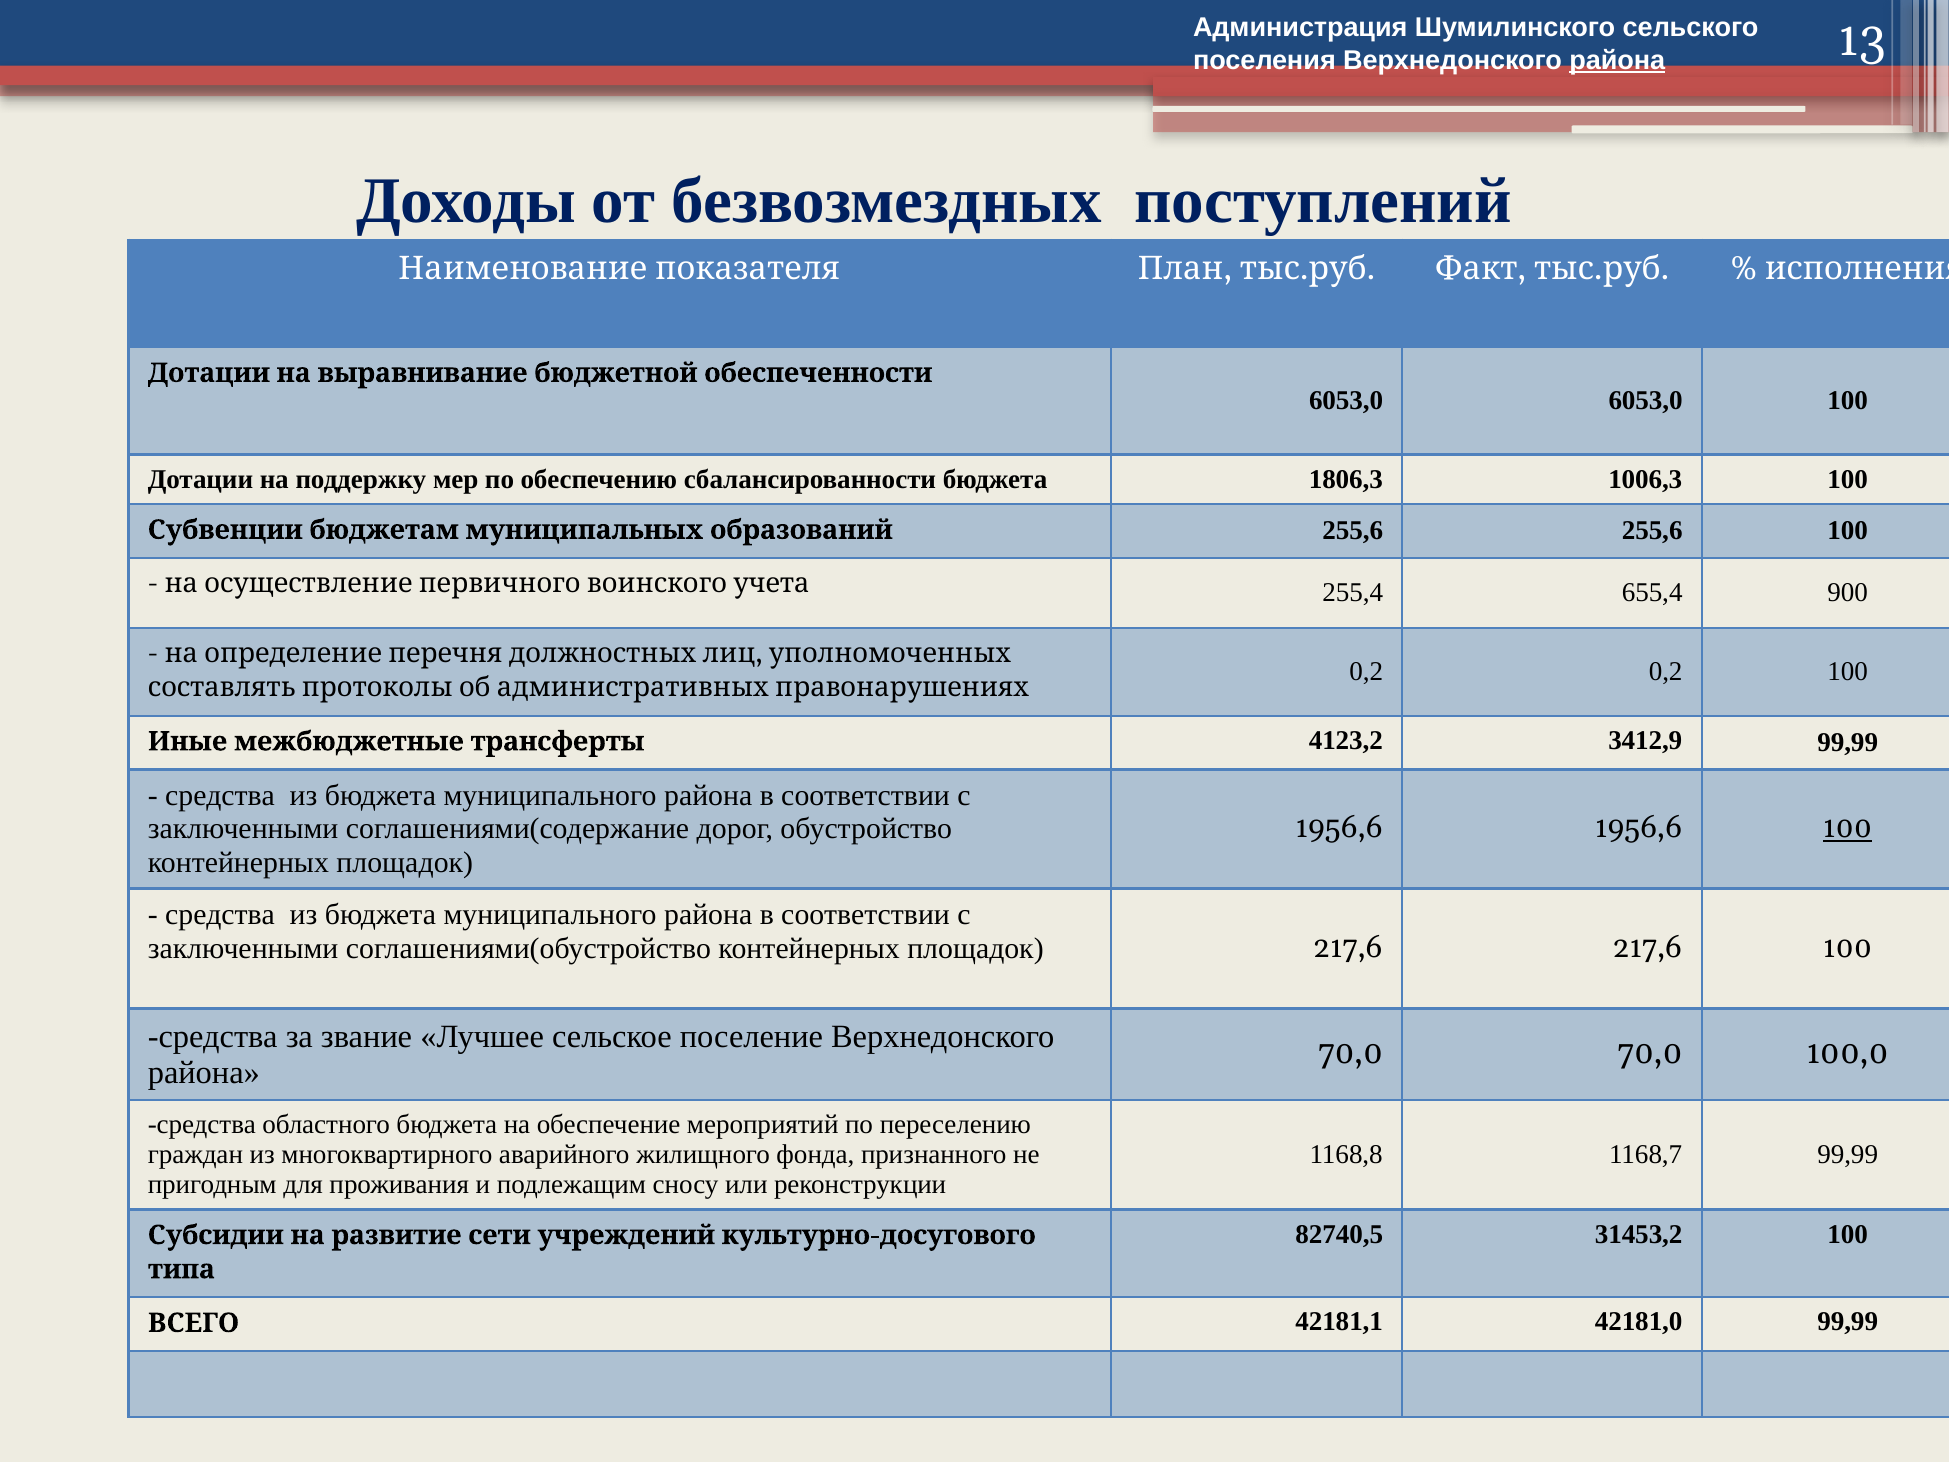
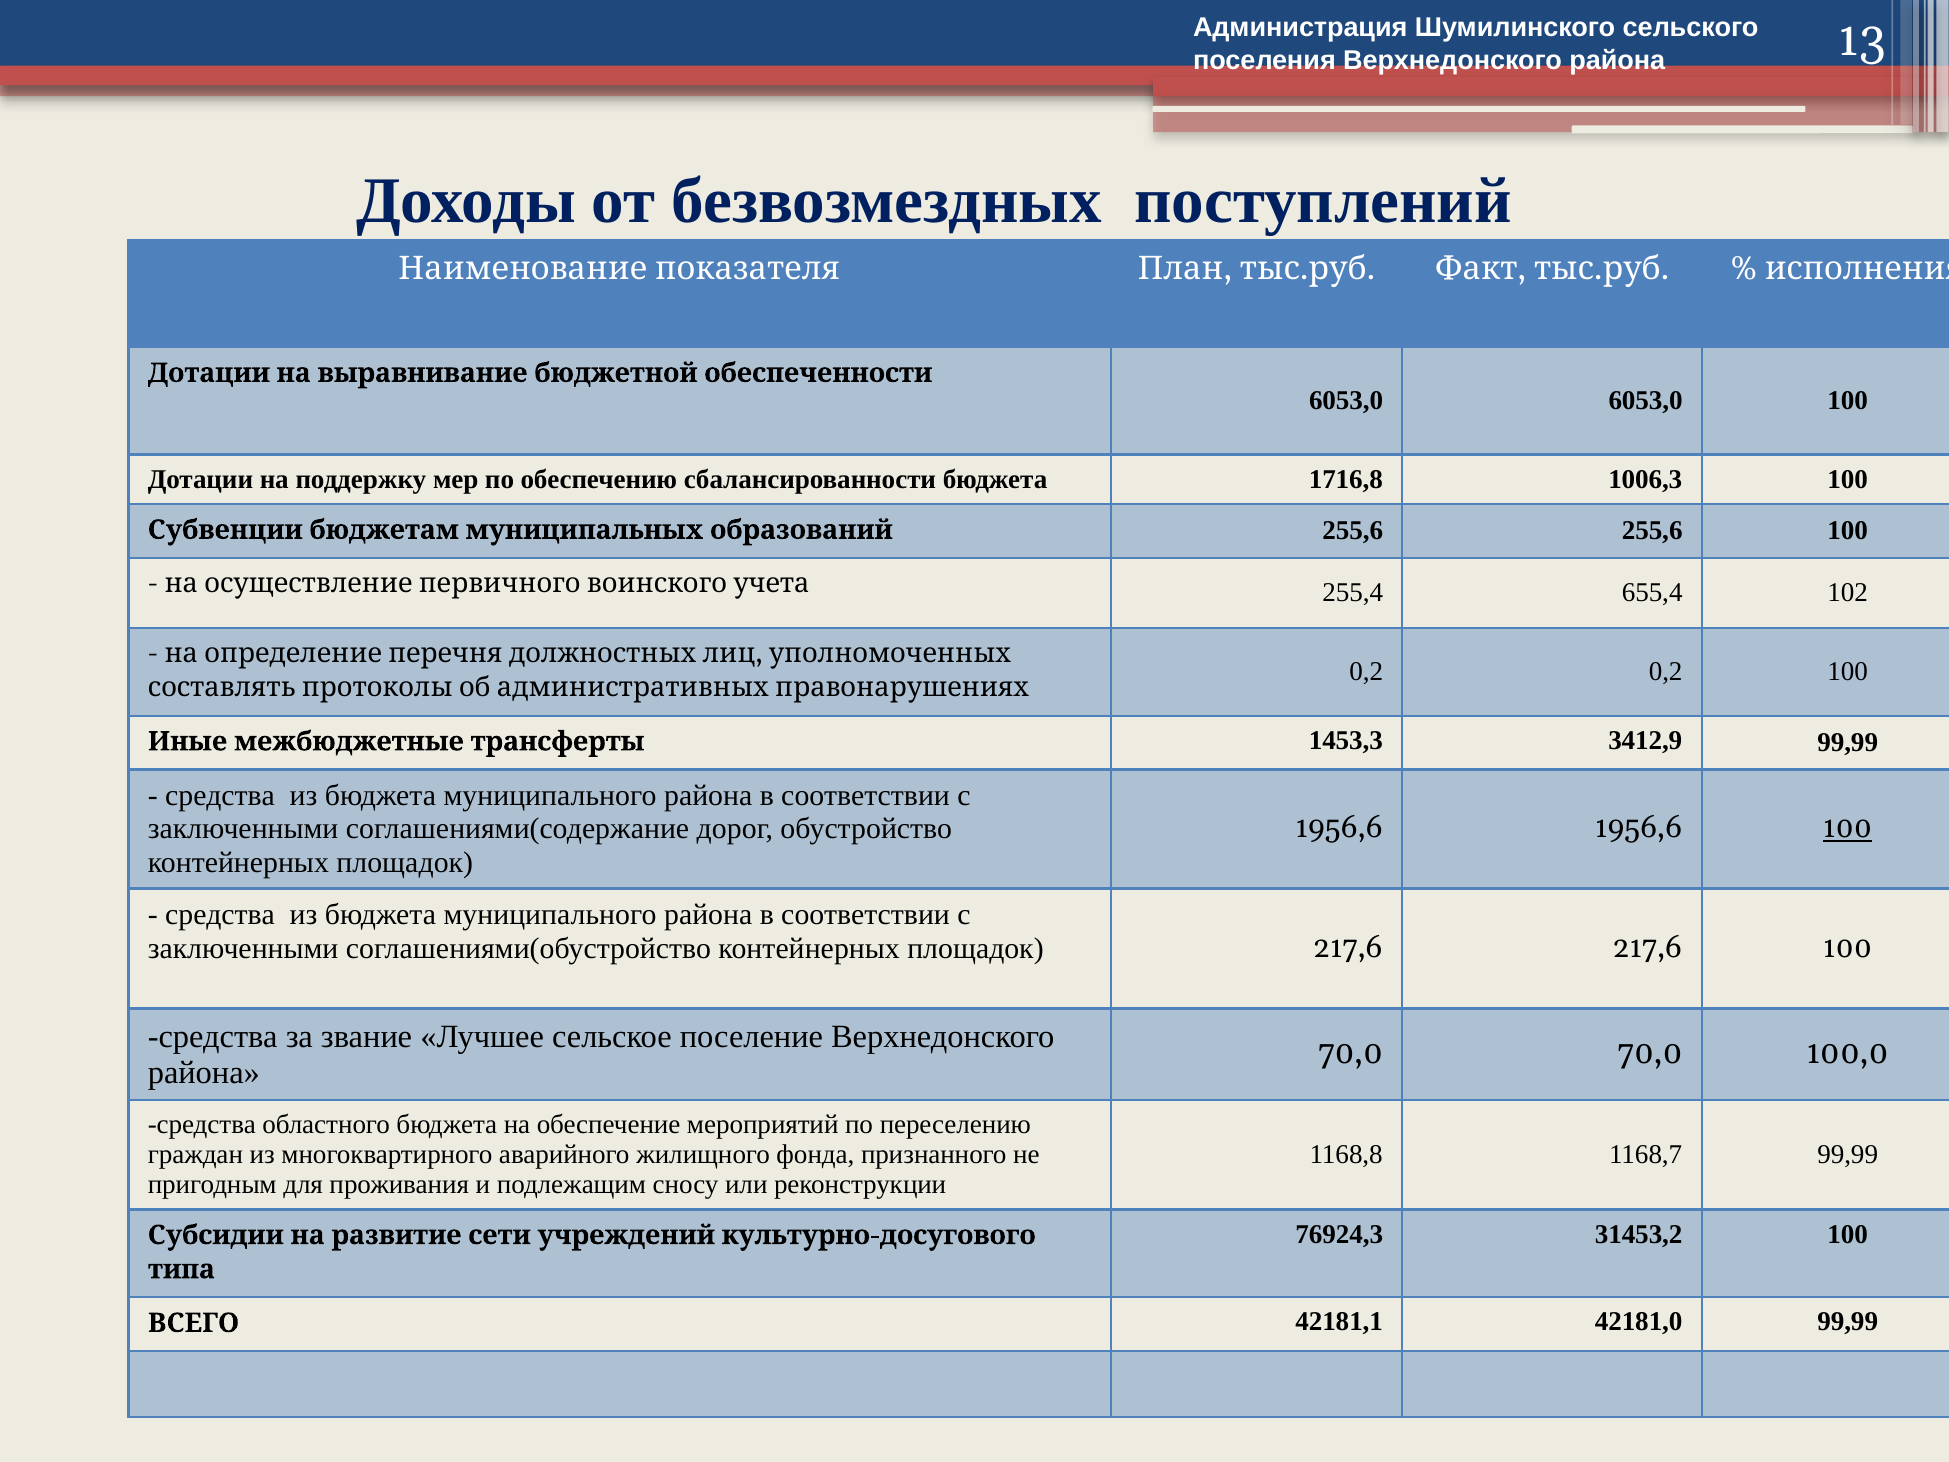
района at (1617, 60) underline: present -> none
1806,3: 1806,3 -> 1716,8
900: 900 -> 102
4123,2: 4123,2 -> 1453,3
82740,5: 82740,5 -> 76924,3
